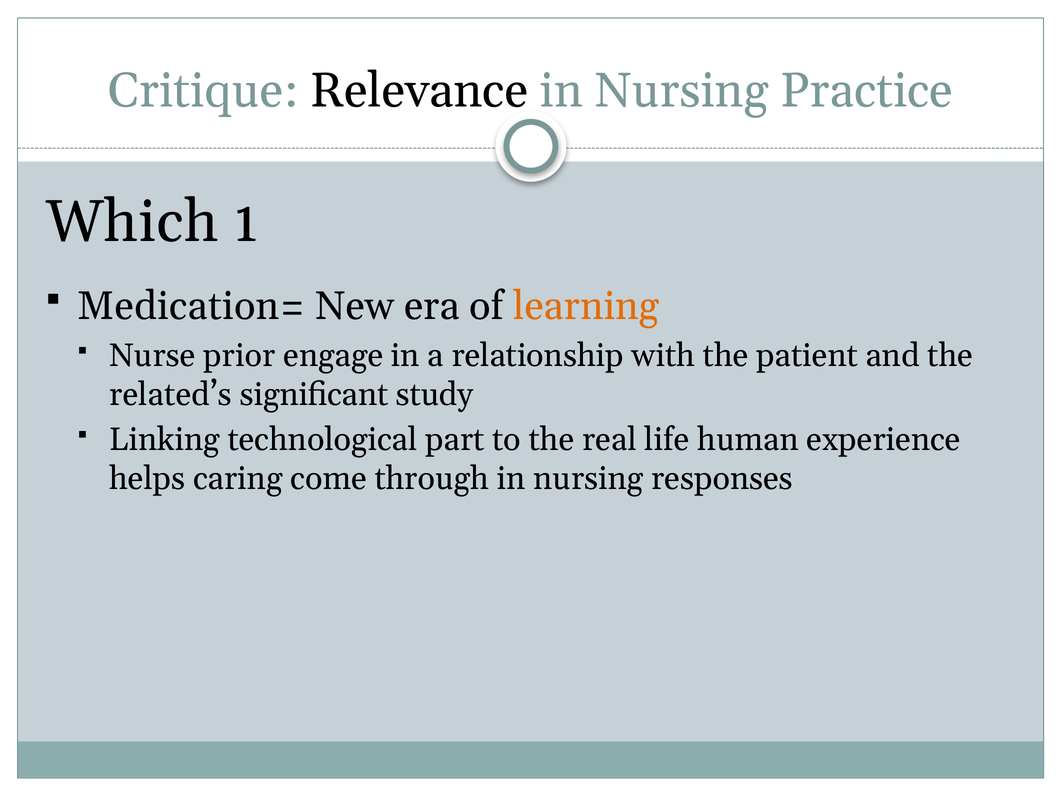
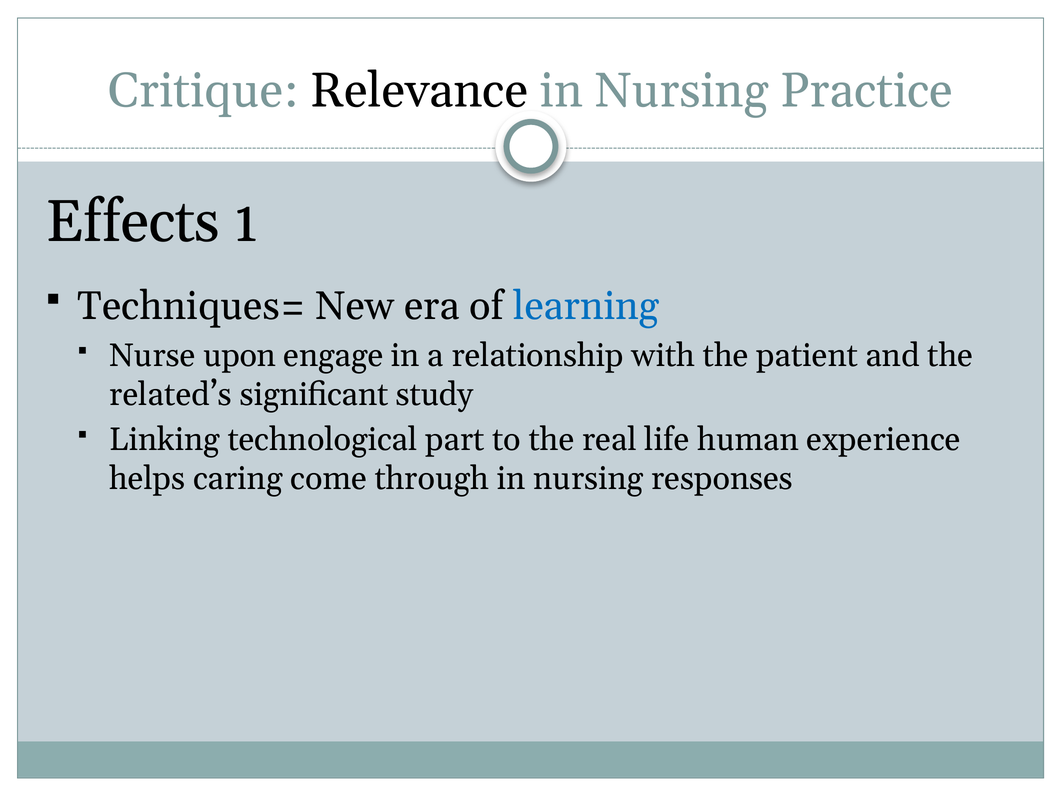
Which: Which -> Effects
Medication=: Medication= -> Techniques=
learning colour: orange -> blue
prior: prior -> upon
